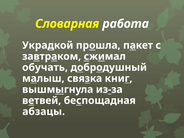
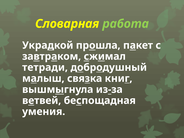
работа colour: white -> light green
обучать: обучать -> тетради
абзацы: абзацы -> умения
